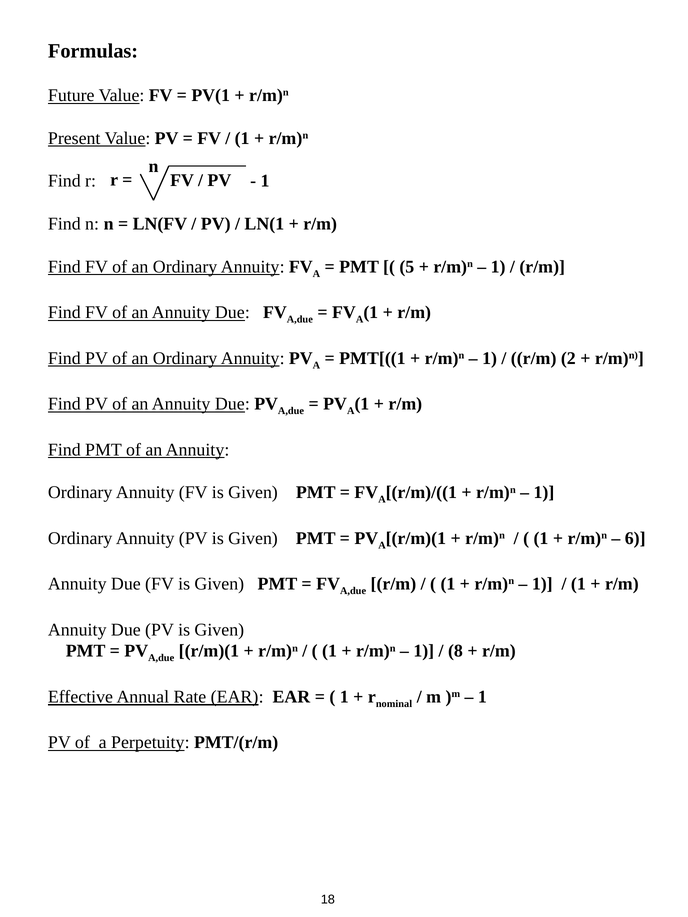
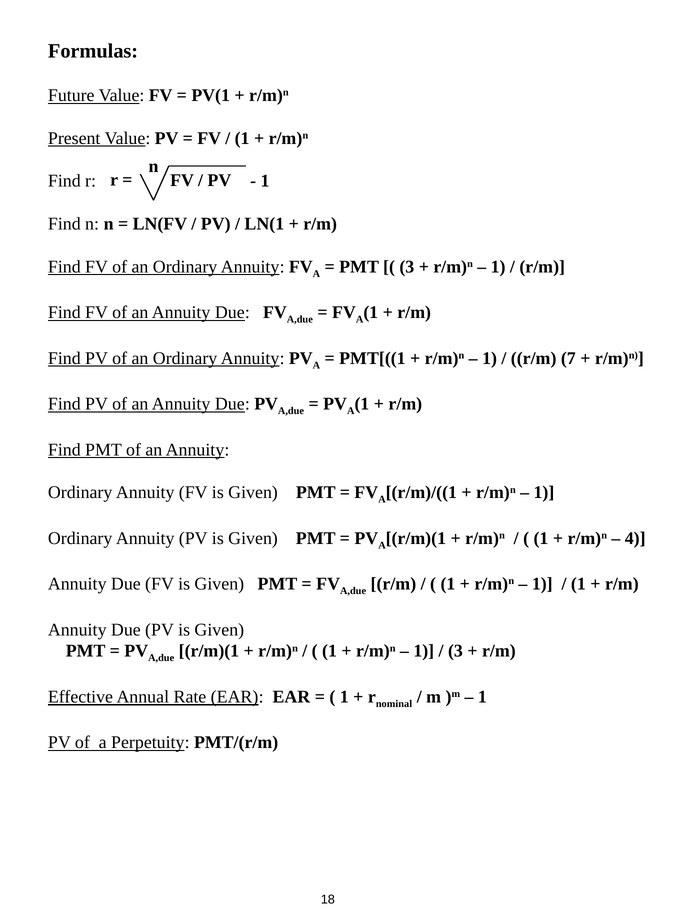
5 at (407, 267): 5 -> 3
2: 2 -> 7
6: 6 -> 4
8 at (455, 651): 8 -> 3
